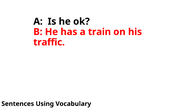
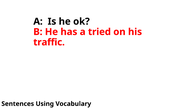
train: train -> tried
